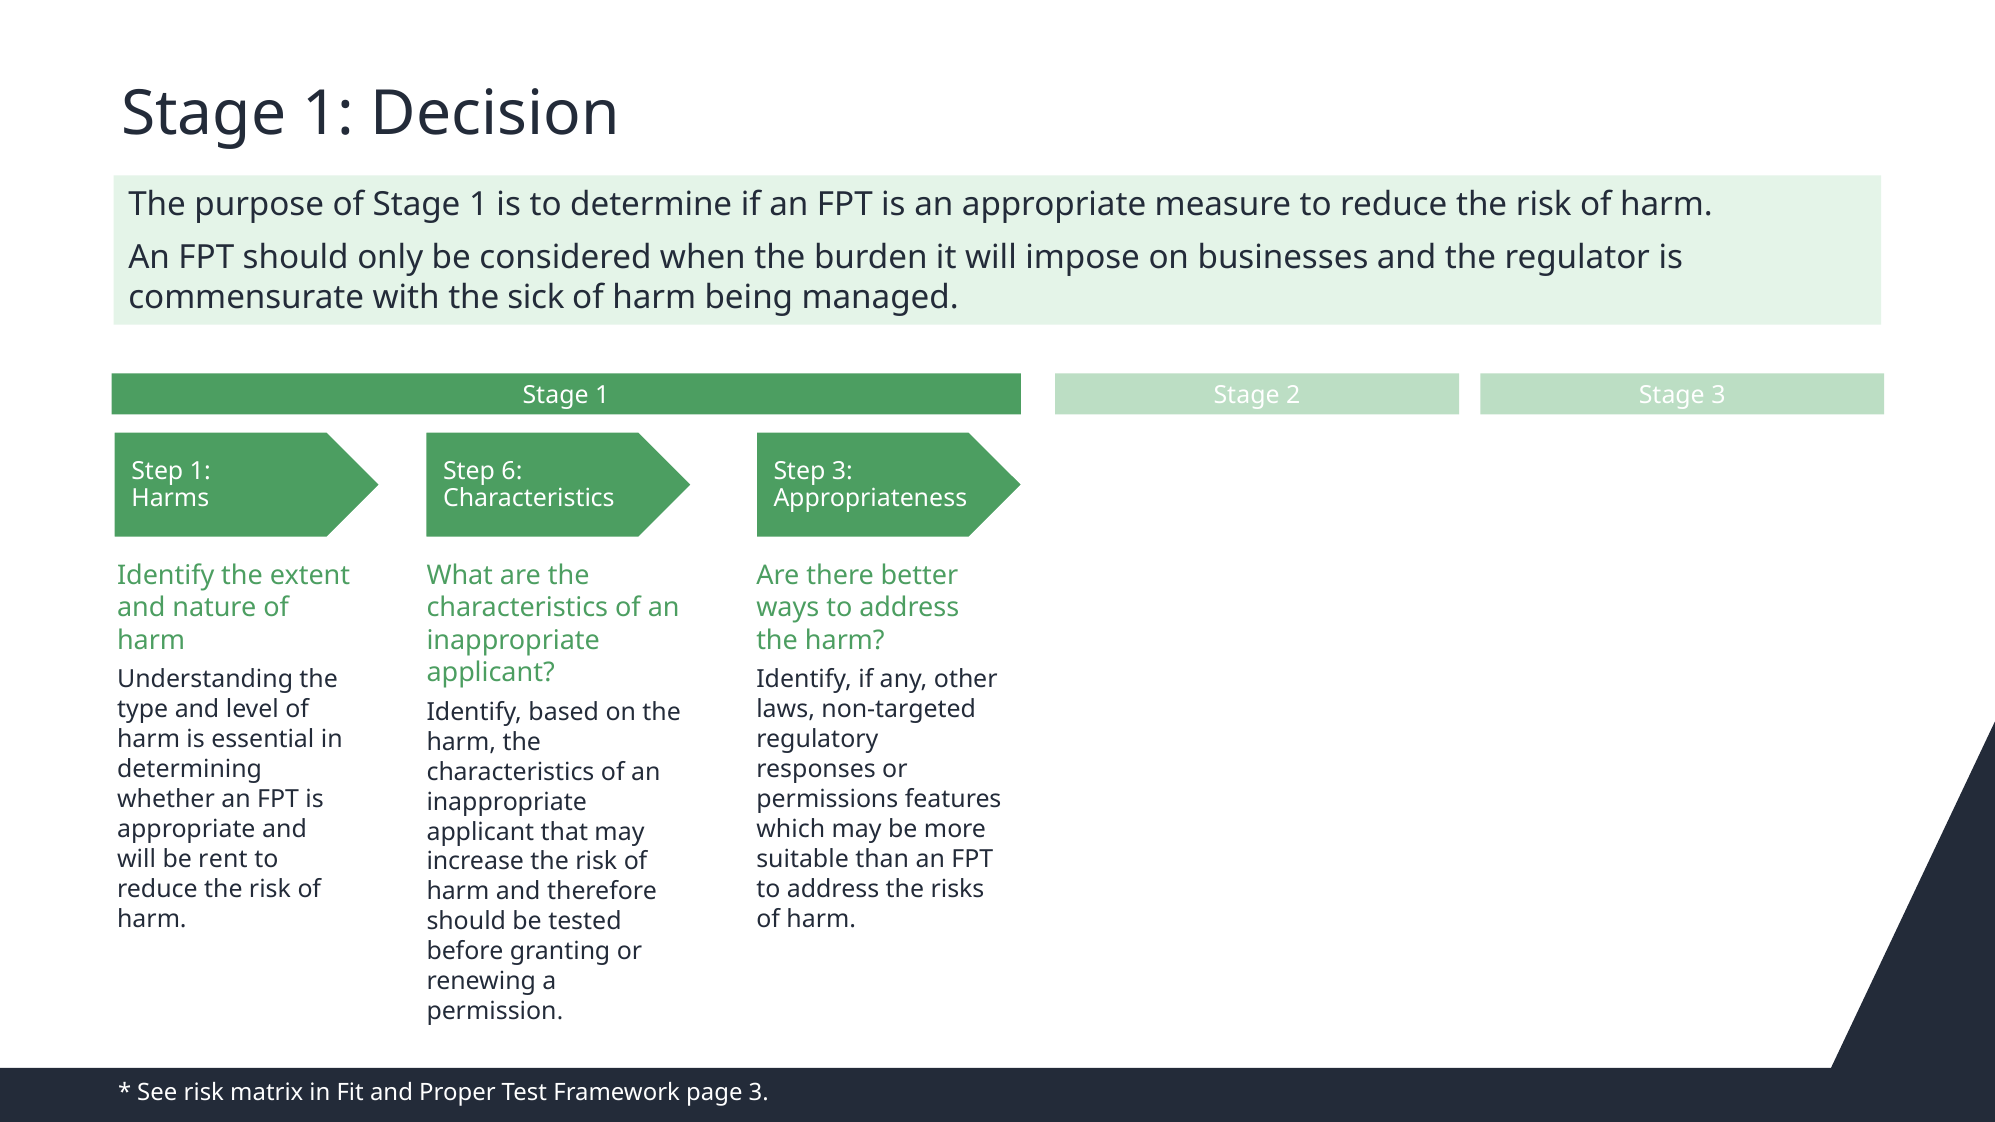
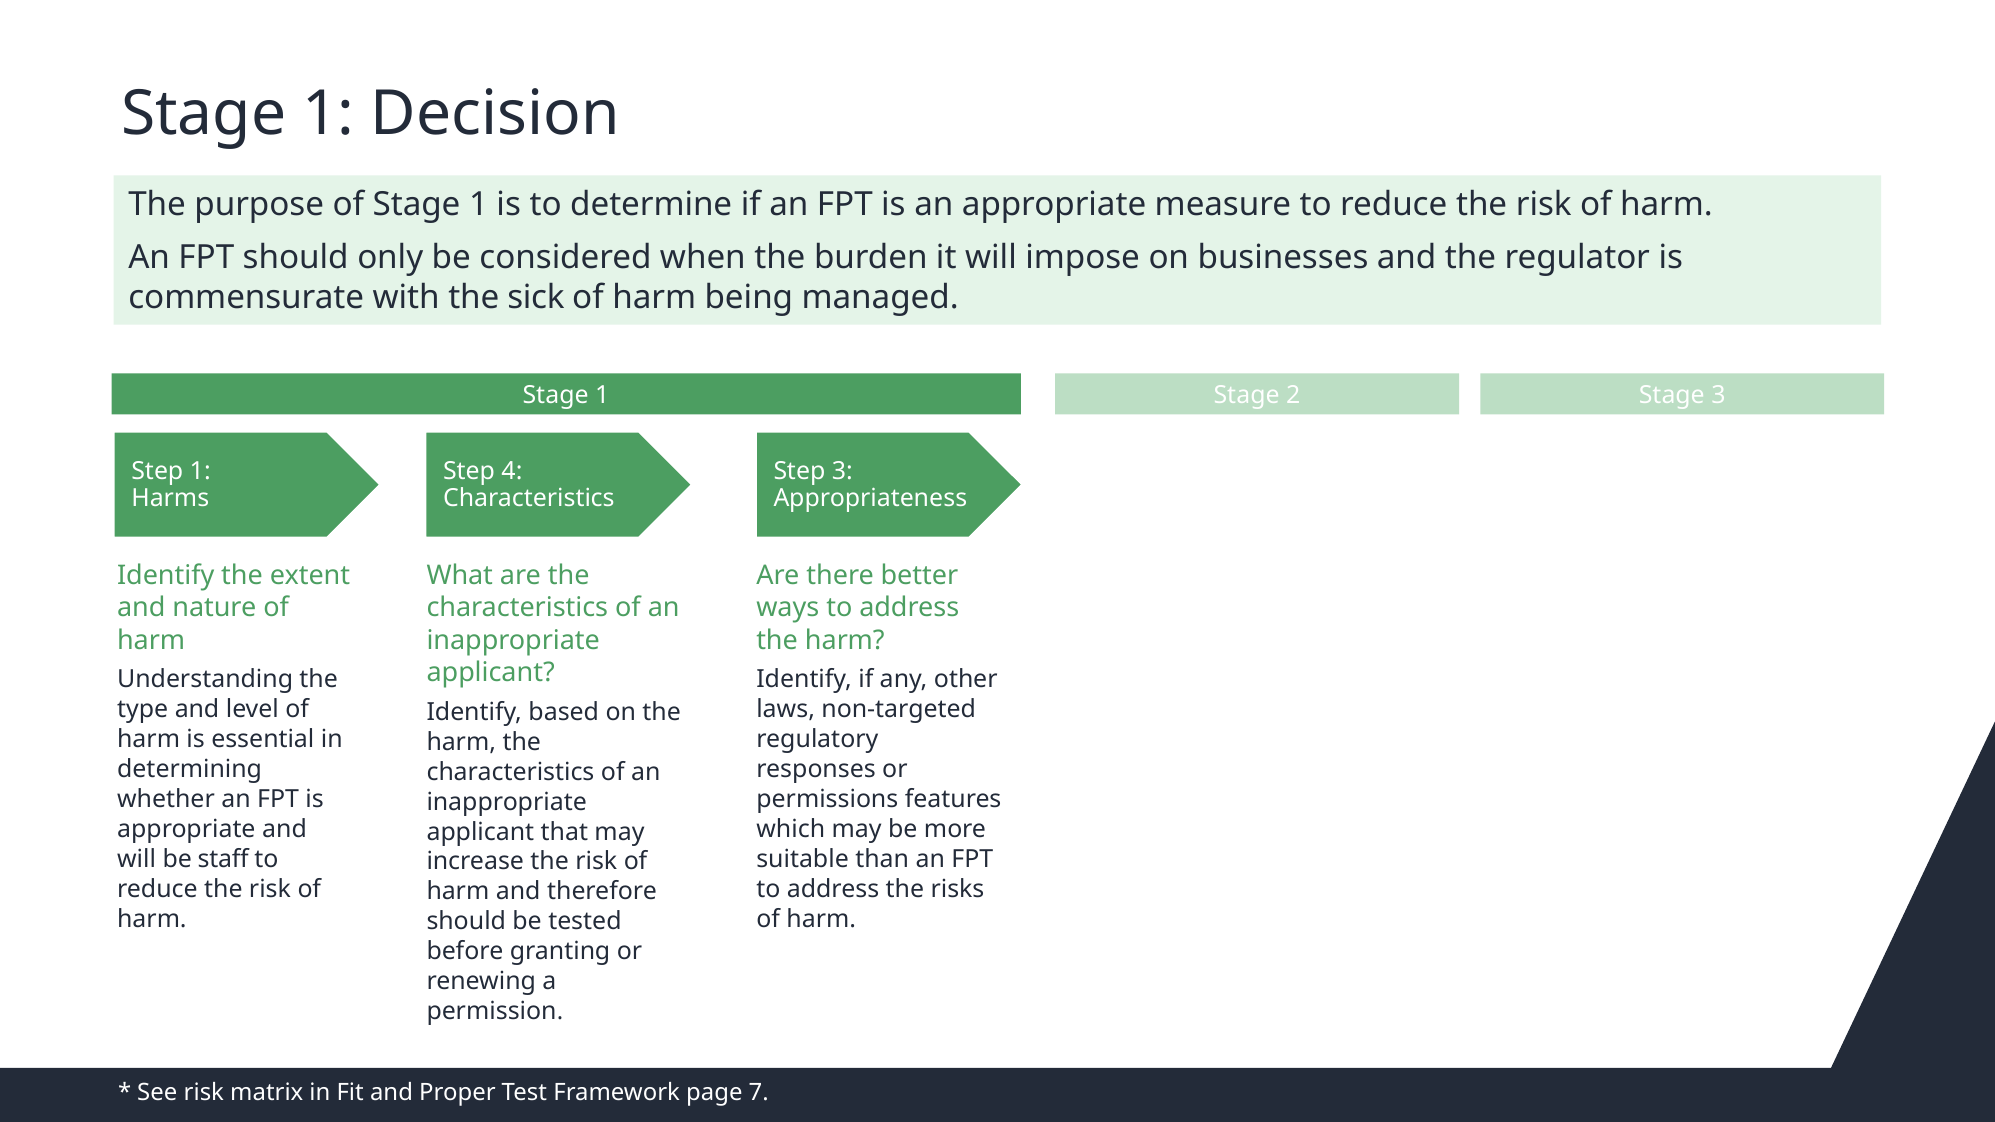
6: 6 -> 4
rent: rent -> staff
page 3: 3 -> 7
